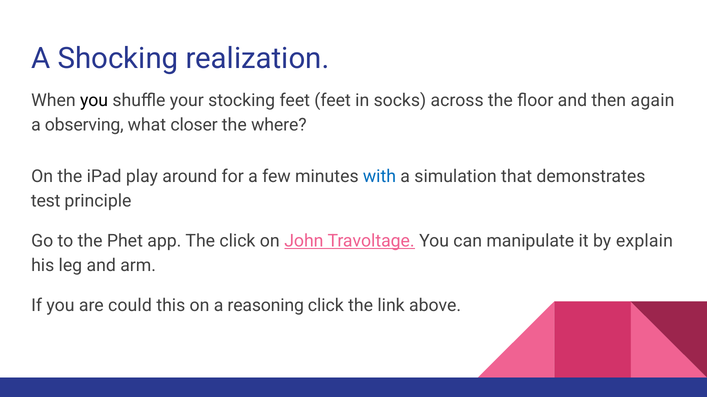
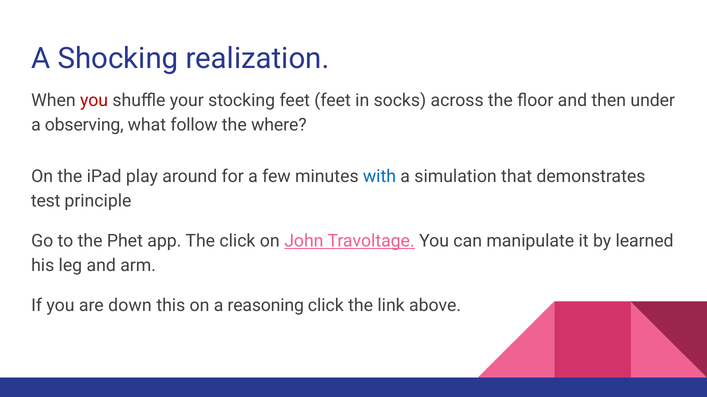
you at (94, 101) colour: black -> red
again: again -> under
closer: closer -> follow
explain: explain -> learned
could: could -> down
